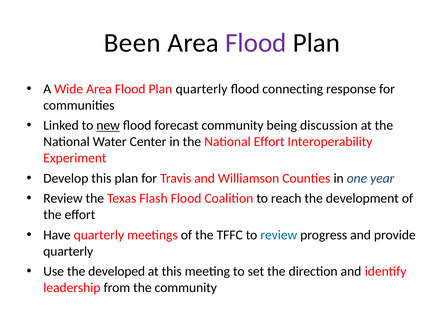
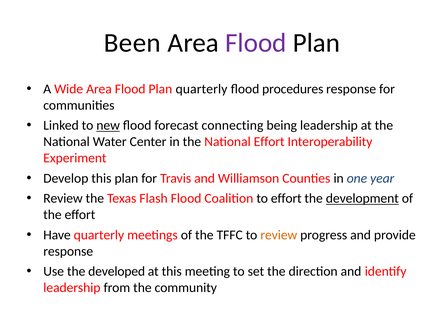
connecting: connecting -> procedures
forecast community: community -> connecting
being discussion: discussion -> leadership
to reach: reach -> effort
development underline: none -> present
review at (279, 235) colour: blue -> orange
quarterly at (68, 251): quarterly -> response
